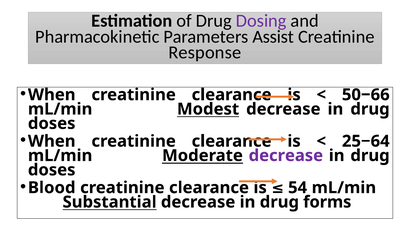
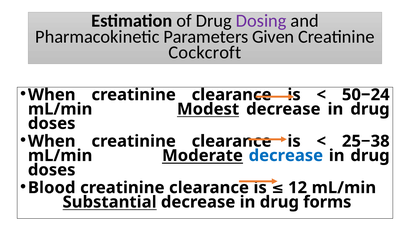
Assist: Assist -> Given
Response: Response -> Cockcroft
50−66: 50−66 -> 50−24
25−64: 25−64 -> 25−38
decrease at (286, 156) colour: purple -> blue
54: 54 -> 12
